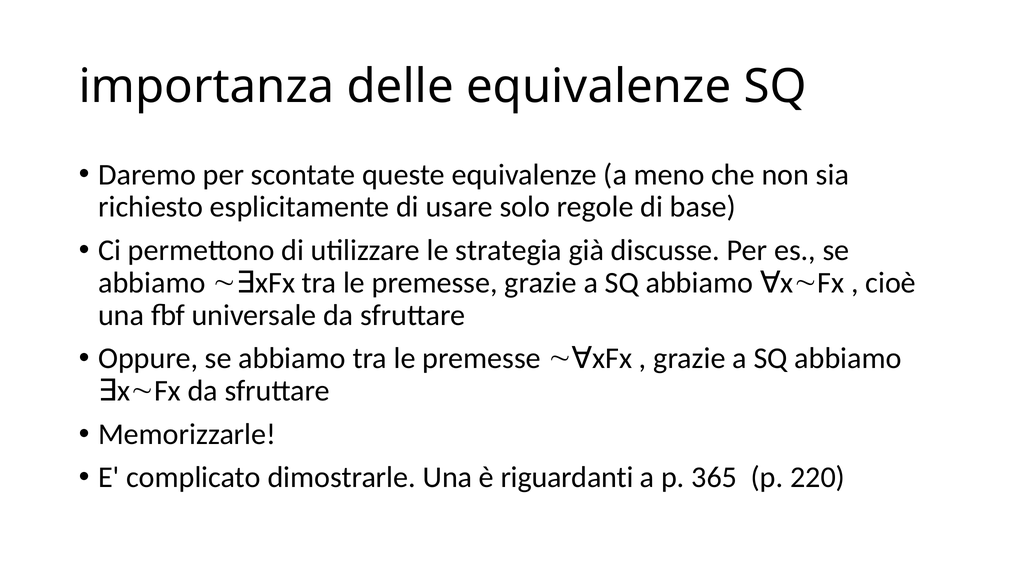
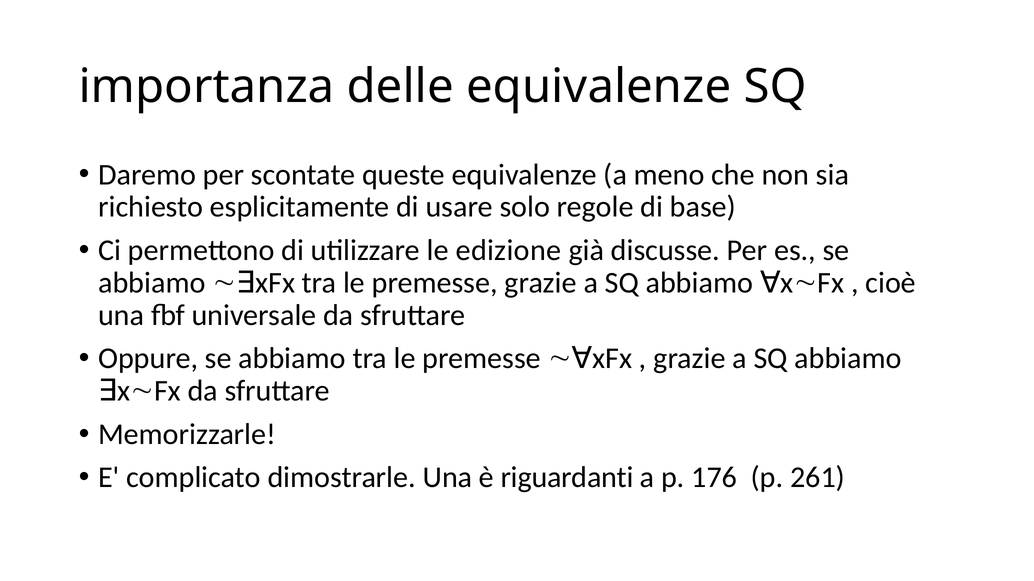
strategia: strategia -> edizione
365: 365 -> 176
220: 220 -> 261
